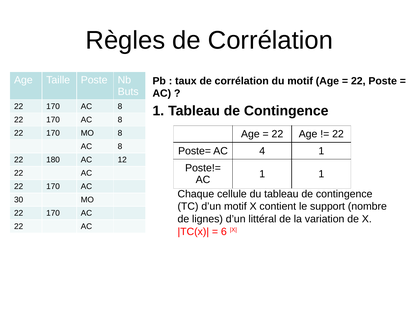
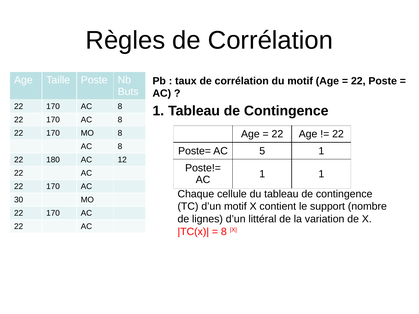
4: 4 -> 5
6 at (224, 232): 6 -> 8
